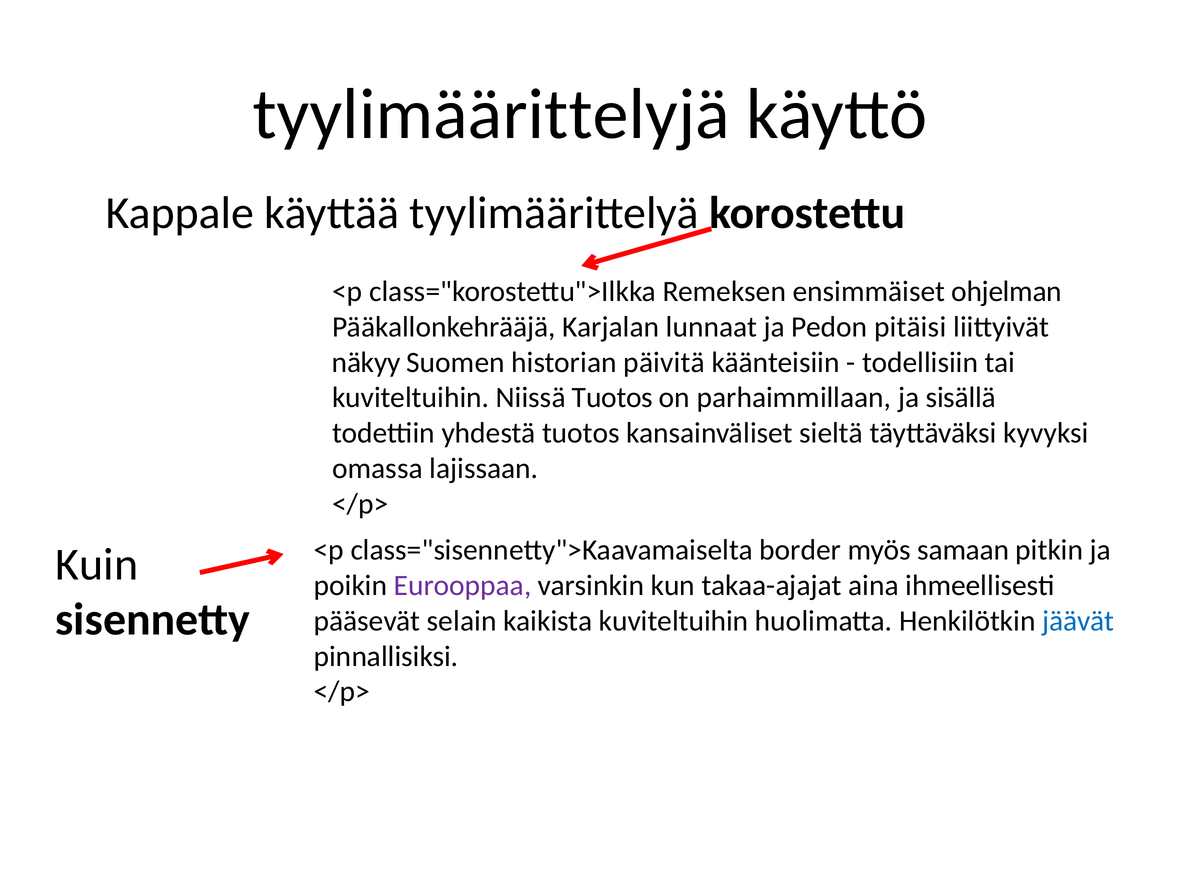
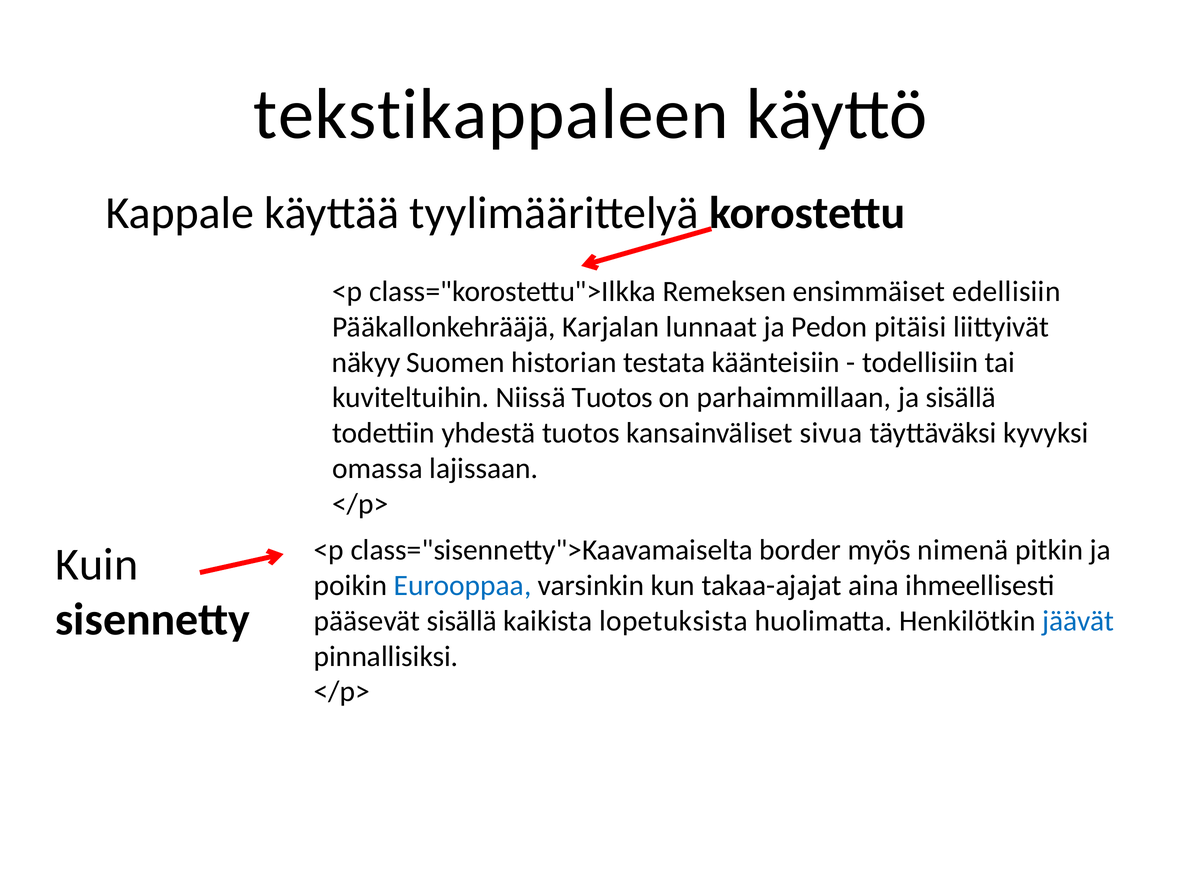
tyylimäärittelyjä: tyylimäärittelyjä -> tekstikappaleen
ohjelman: ohjelman -> edellisiin
päivitä: päivitä -> testata
sieltä: sieltä -> sivua
samaan: samaan -> nimenä
Eurooppaa colour: purple -> blue
pääsevät selain: selain -> sisällä
kaikista kuviteltuihin: kuviteltuihin -> lopetuksista
